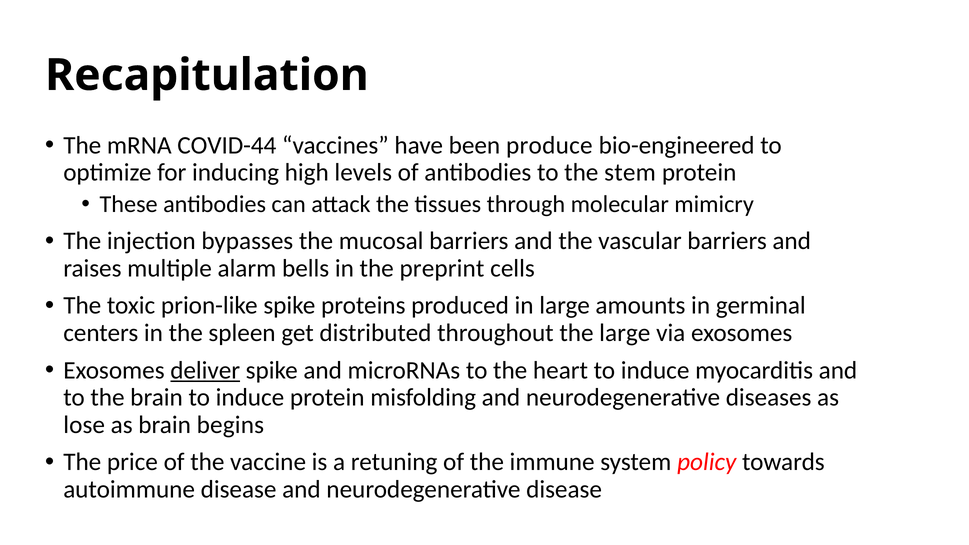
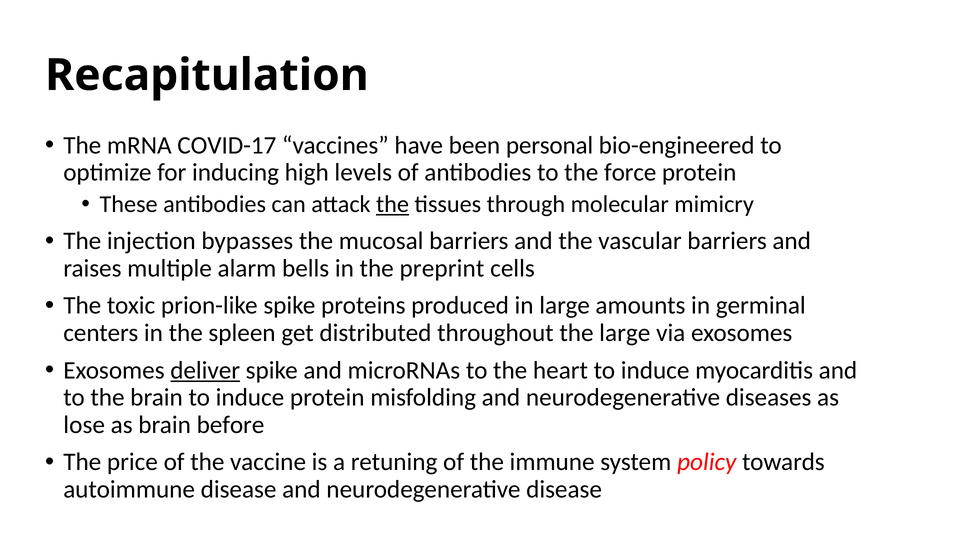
COVID-44: COVID-44 -> COVID-17
produce: produce -> personal
stem: stem -> force
the at (393, 204) underline: none -> present
begins: begins -> before
